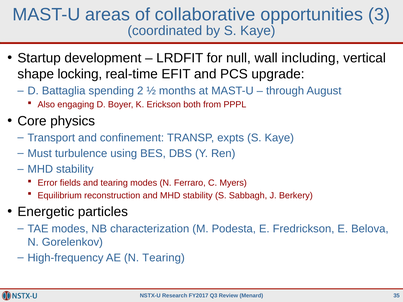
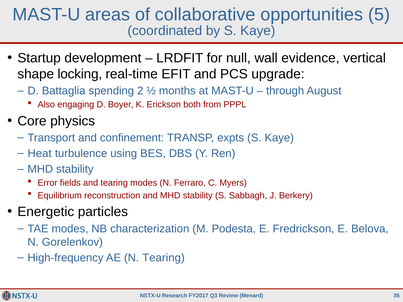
3: 3 -> 5
including: including -> evidence
Must: Must -> Heat
